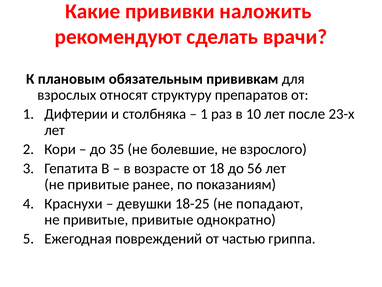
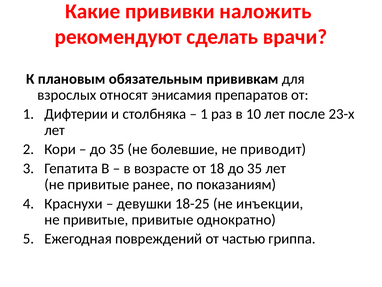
структуру: структуру -> энисамия
взрослого: взрослого -> приводит
18 до 56: 56 -> 35
попадают: попадают -> инъекции
